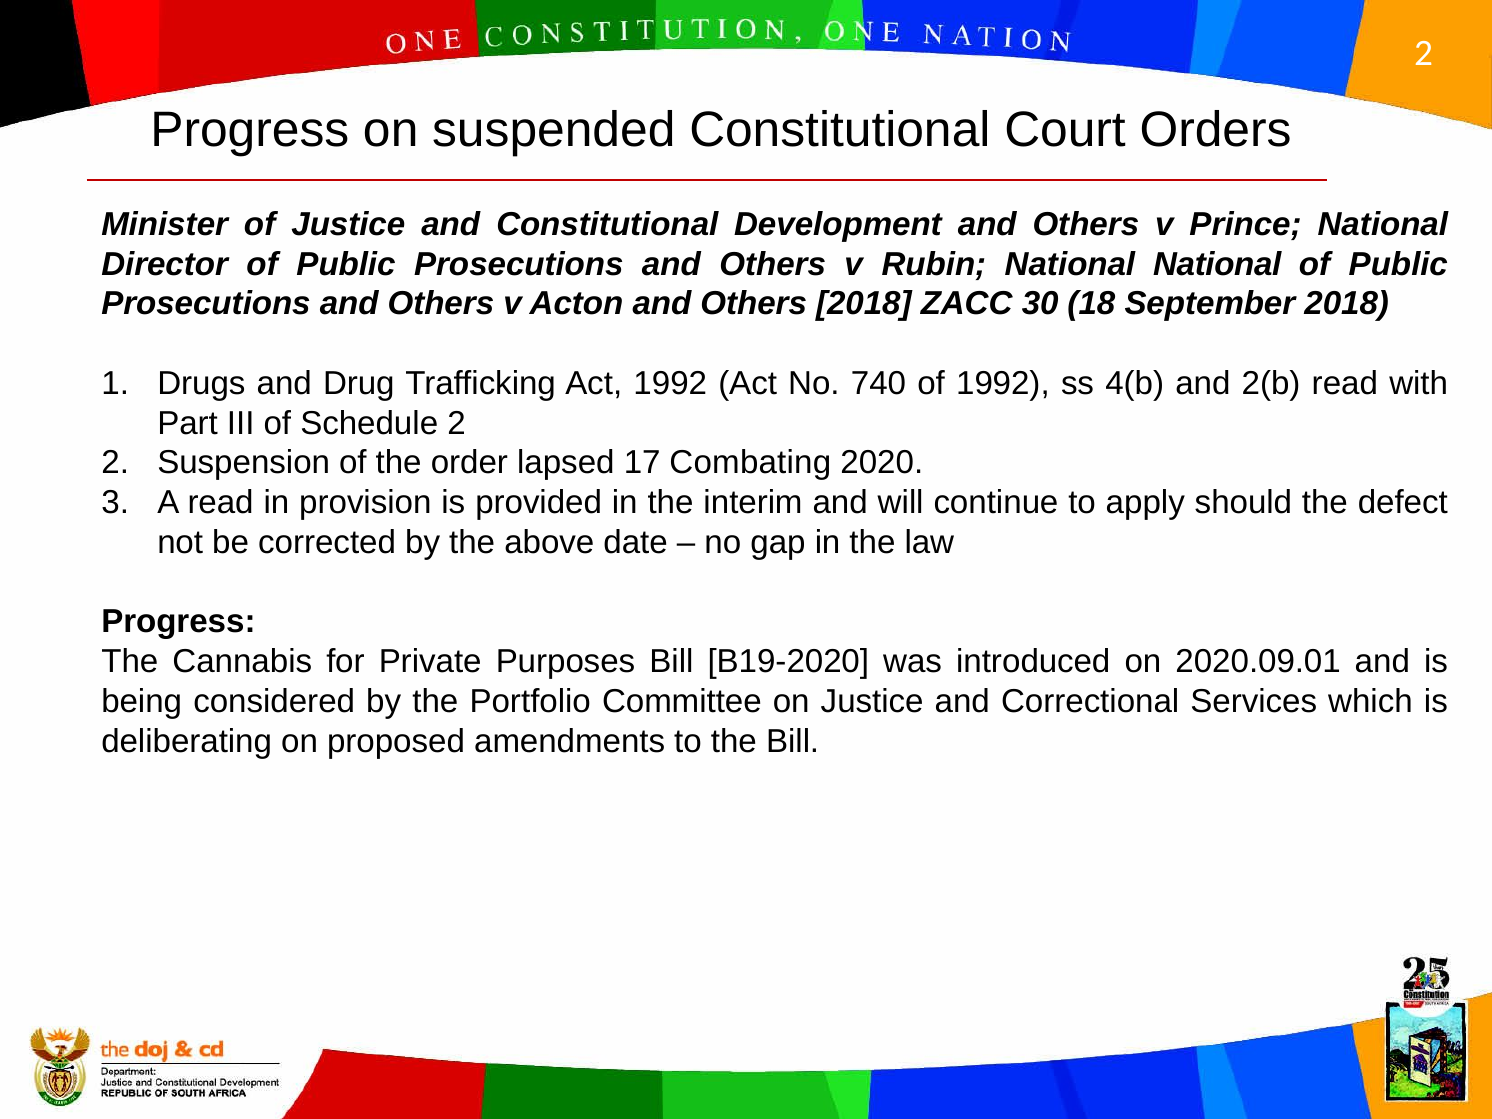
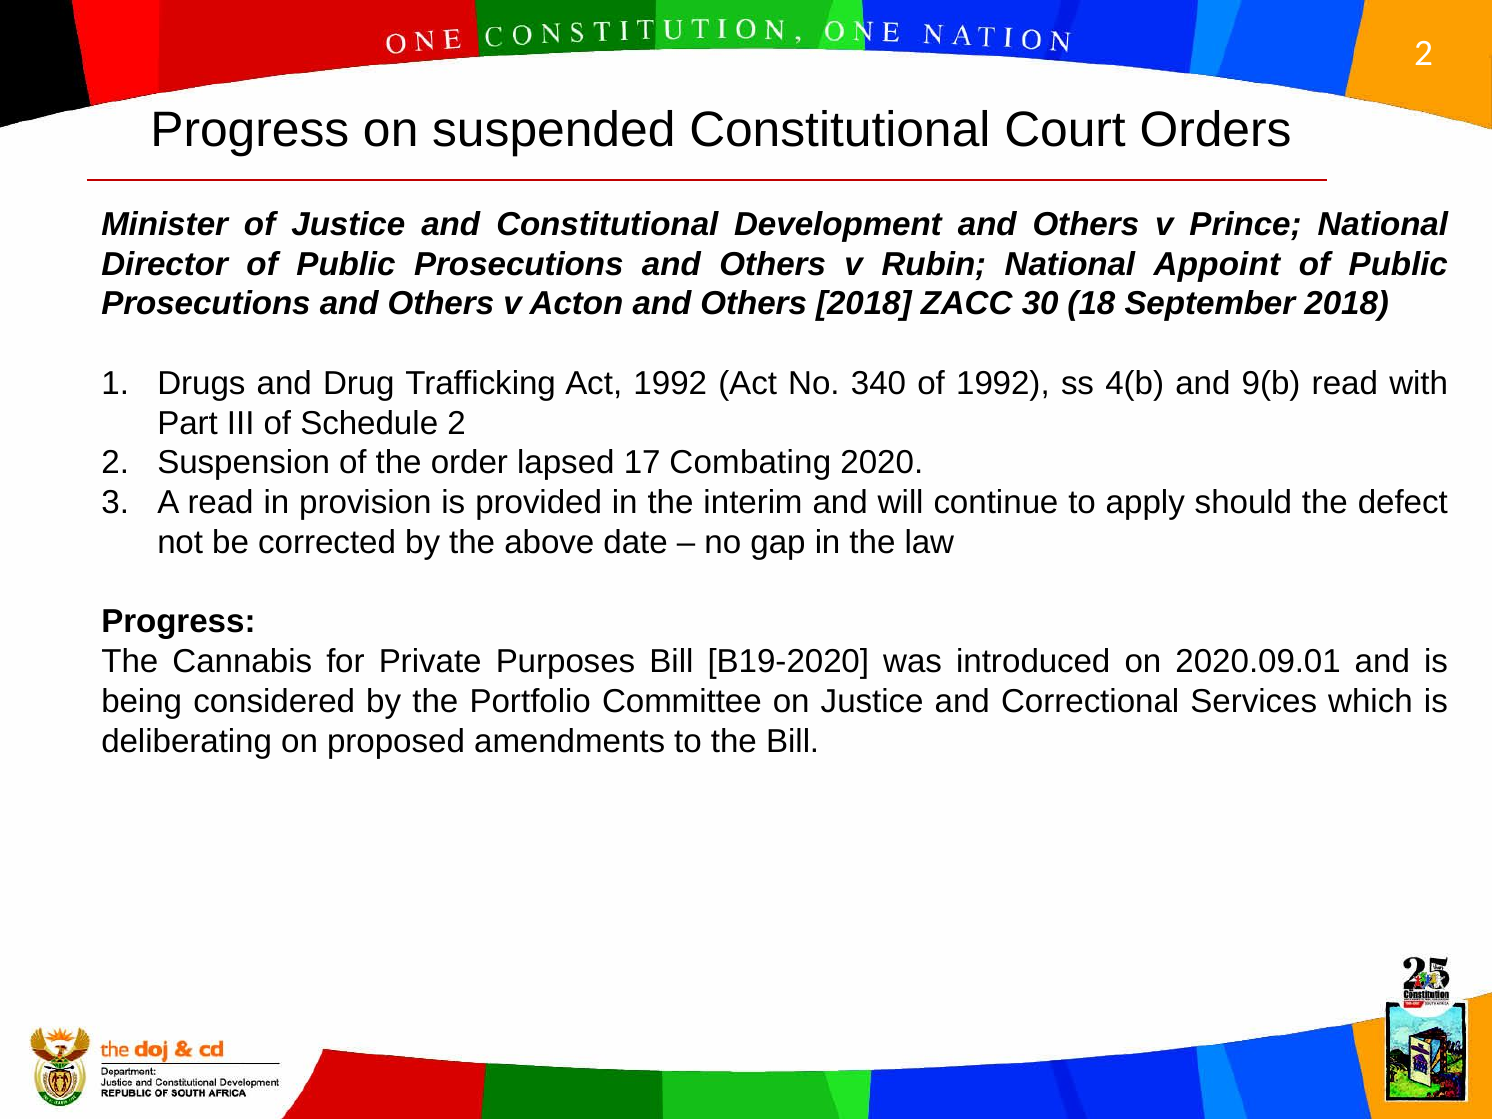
National National: National -> Appoint
740: 740 -> 340
2(b: 2(b -> 9(b
